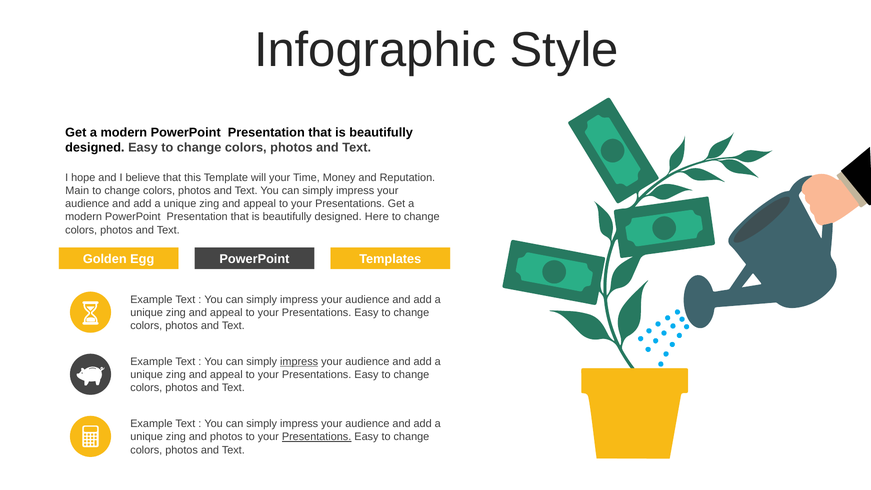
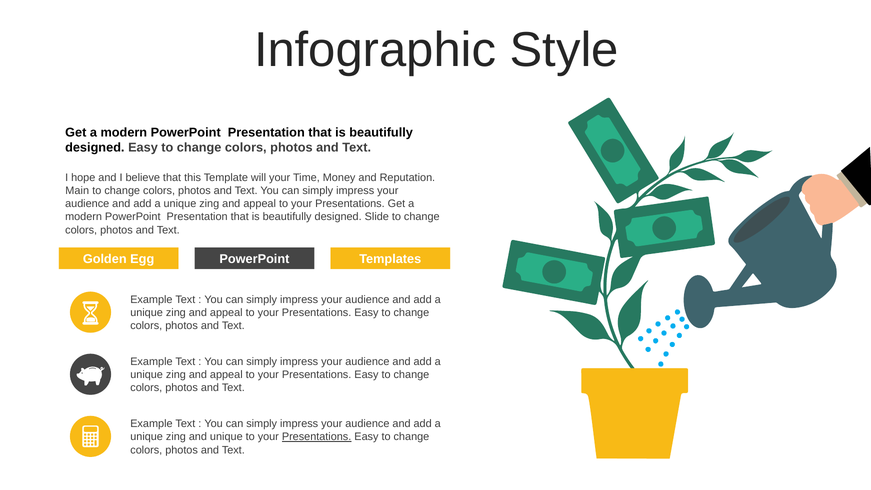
Here: Here -> Slide
impress at (299, 362) underline: present -> none
and photos: photos -> unique
